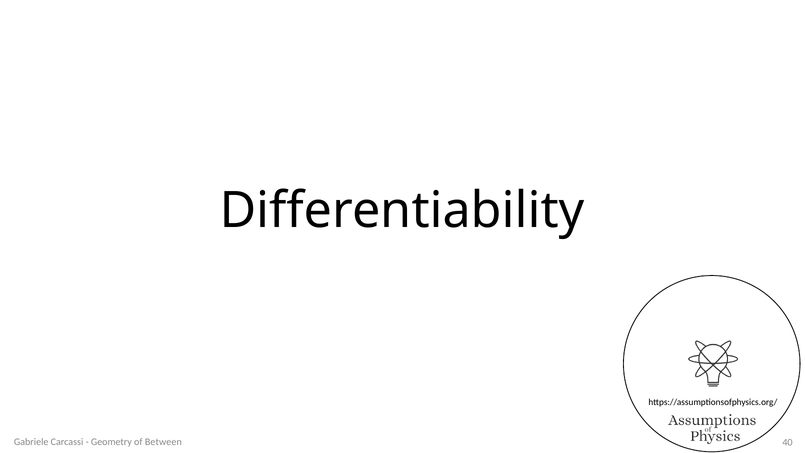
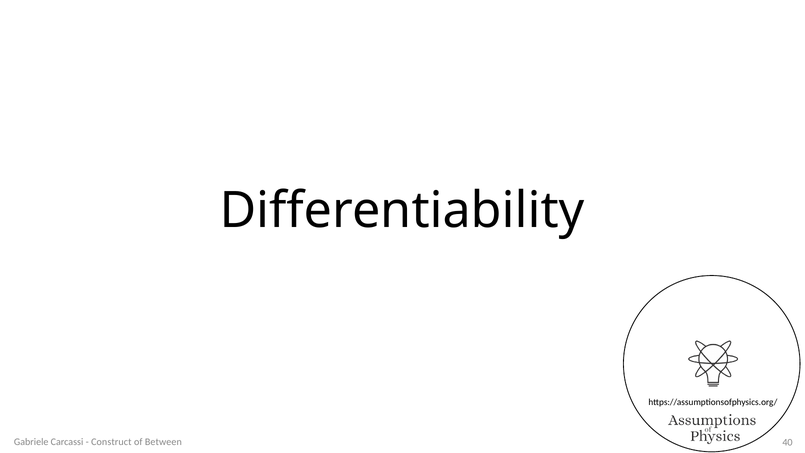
Geometry: Geometry -> Construct
